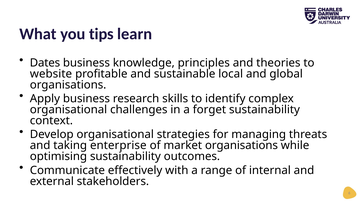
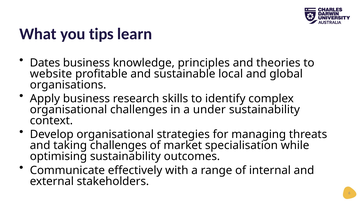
forget: forget -> under
taking enterprise: enterprise -> challenges
market organisations: organisations -> specialisation
